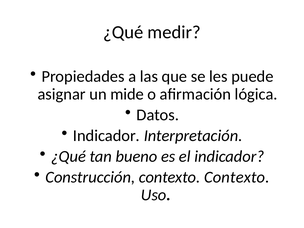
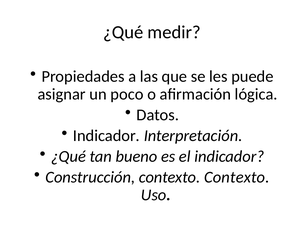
mide: mide -> poco
